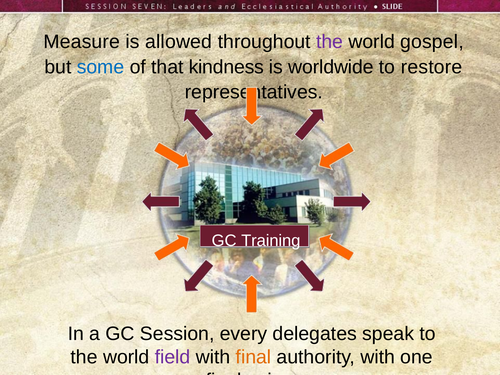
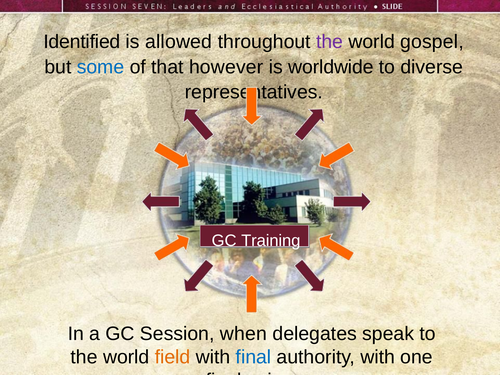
Measure: Measure -> Identified
kindness: kindness -> however
restore: restore -> diverse
every: every -> when
field colour: purple -> orange
final at (253, 357) colour: orange -> blue
